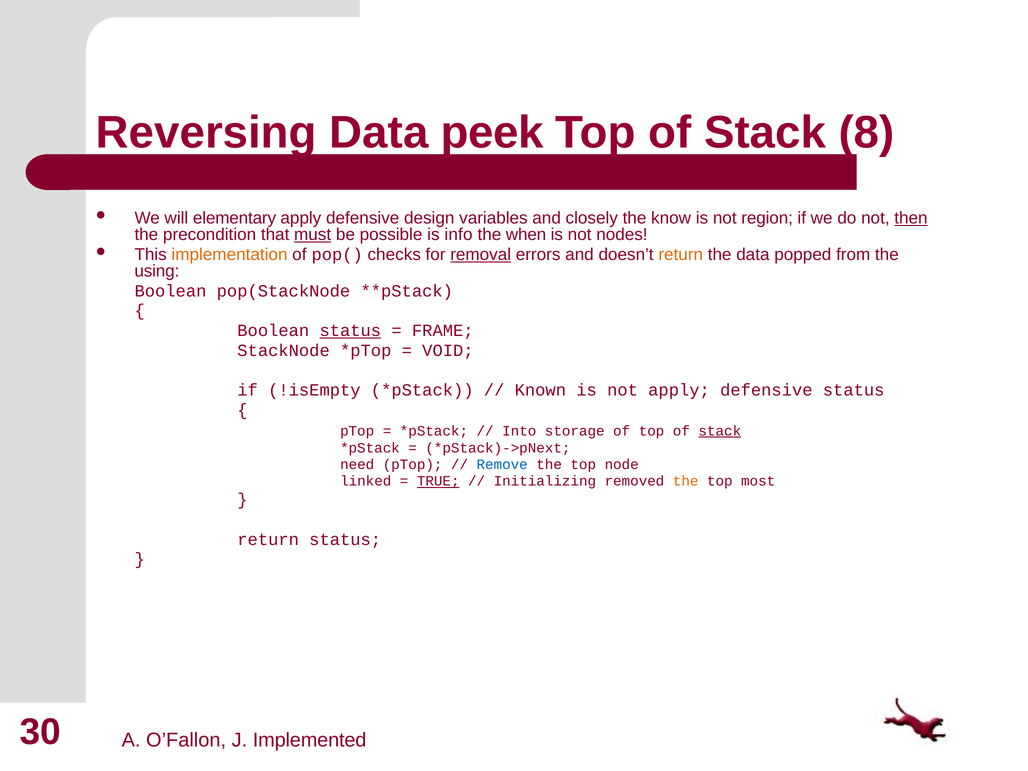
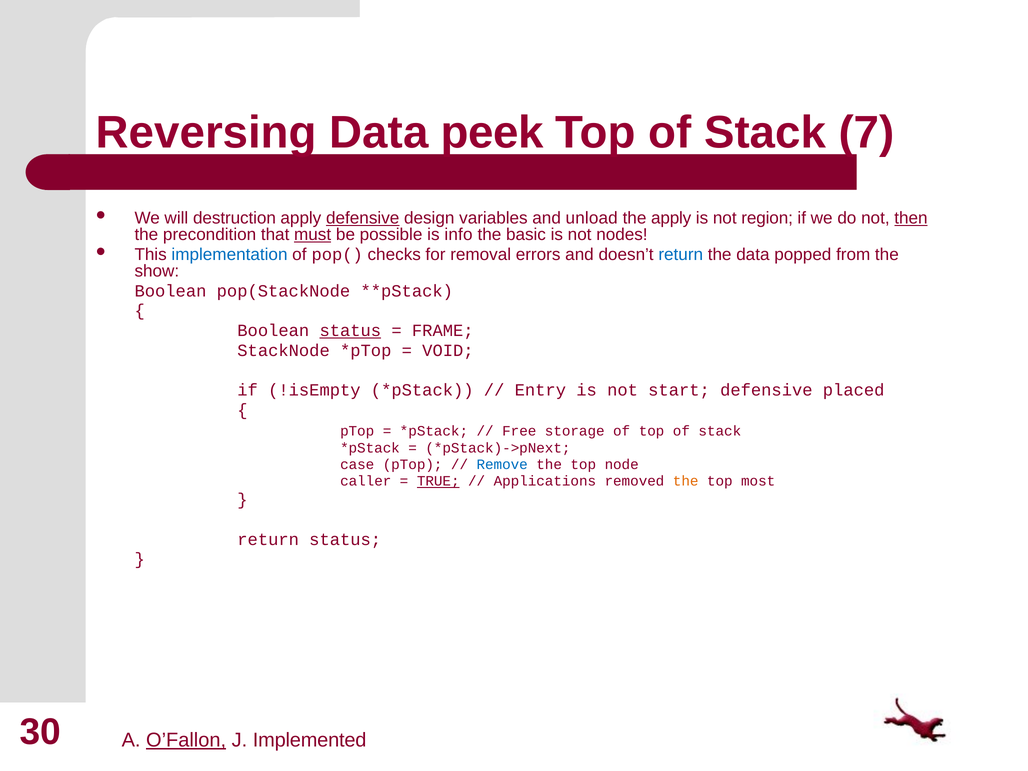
8: 8 -> 7
elementary: elementary -> destruction
defensive at (363, 218) underline: none -> present
closely: closely -> unload
the know: know -> apply
when: when -> basic
implementation colour: orange -> blue
removal underline: present -> none
return at (681, 255) colour: orange -> blue
using: using -> show
Known: Known -> Entry
not apply: apply -> start
defensive status: status -> placed
Into: Into -> Free
stack at (720, 431) underline: present -> none
need: need -> case
linked: linked -> caller
Initializing: Initializing -> Applications
O’Fallon underline: none -> present
